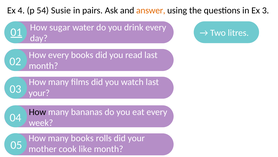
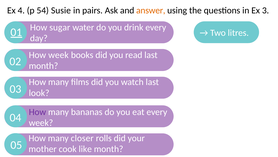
How every: every -> week
your at (39, 93): your -> look
How at (37, 112) colour: black -> purple
many books: books -> closer
